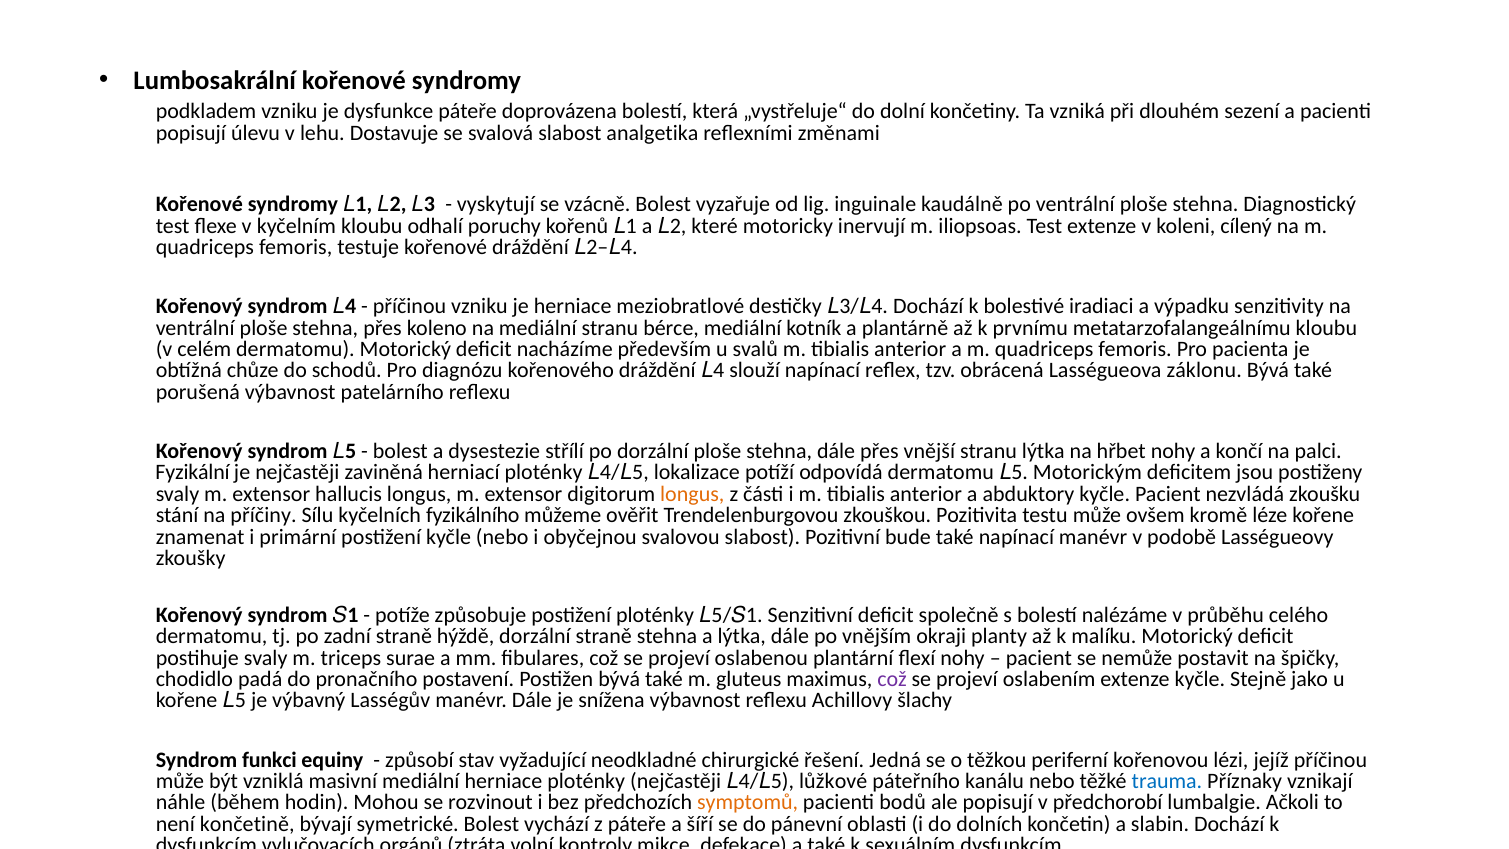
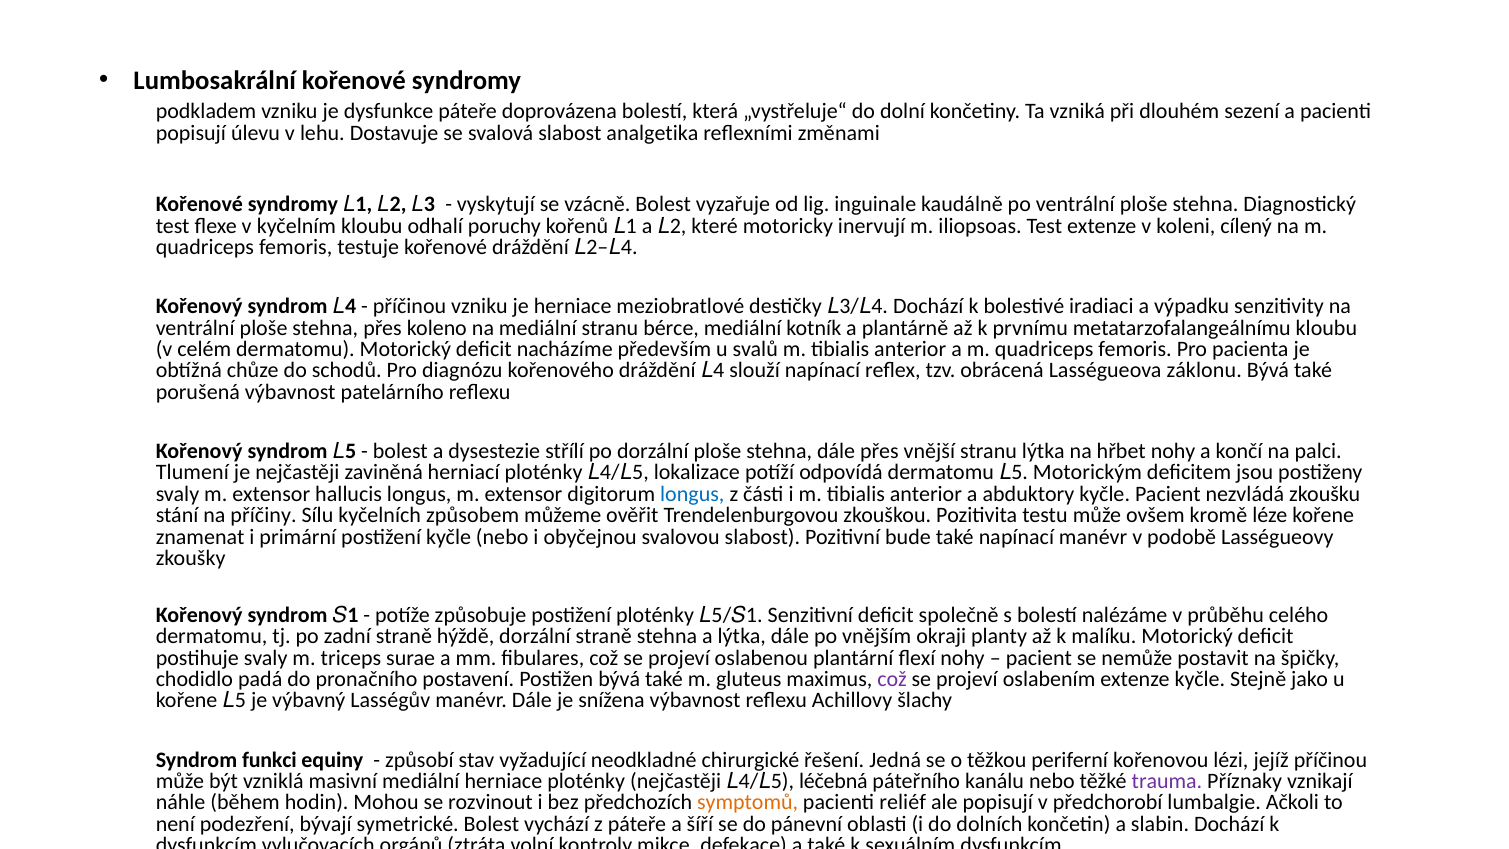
Fyzikální: Fyzikální -> Tlumení
longus at (692, 494) colour: orange -> blue
fyzikálního: fyzikálního -> způsobem
lůžkové: lůžkové -> léčebná
trauma colour: blue -> purple
bodů: bodů -> reliéf
končetině: končetině -> podezření
